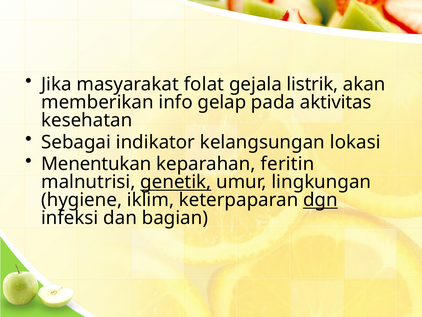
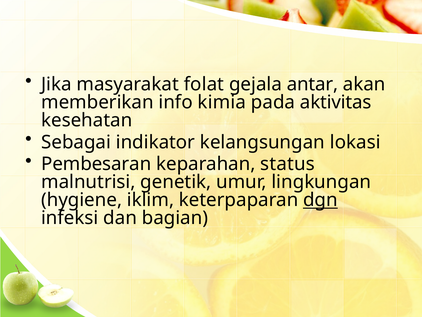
listrik: listrik -> antar
gelap: gelap -> kimia
Menentukan: Menentukan -> Pembesaran
feritin: feritin -> status
genetik underline: present -> none
